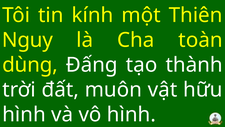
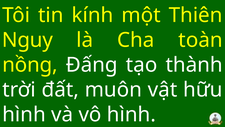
dùng: dùng -> nồng
